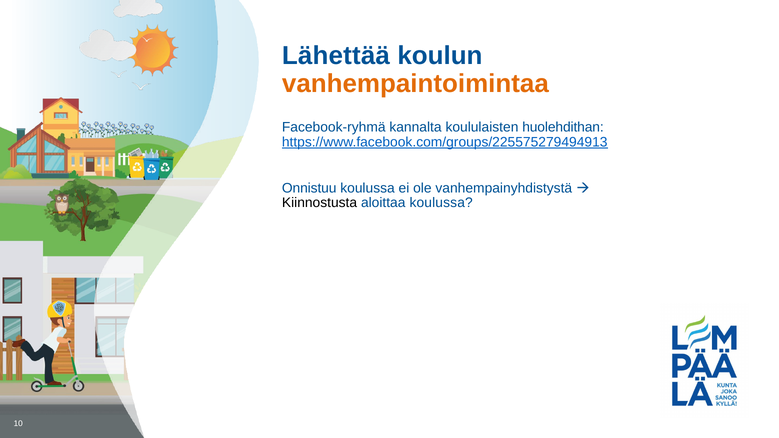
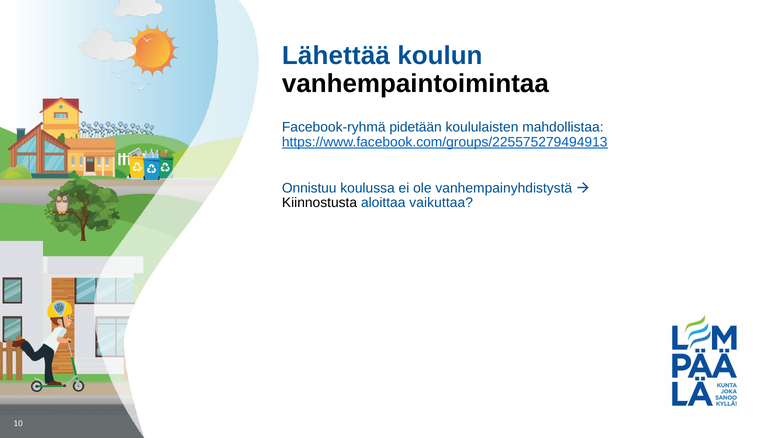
vanhempaintoimintaa colour: orange -> black
kannalta: kannalta -> pidetään
huolehdithan: huolehdithan -> mahdollistaa
aloittaa koulussa: koulussa -> vaikuttaa
